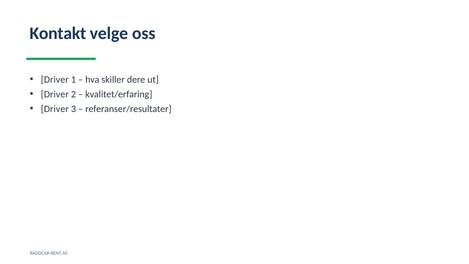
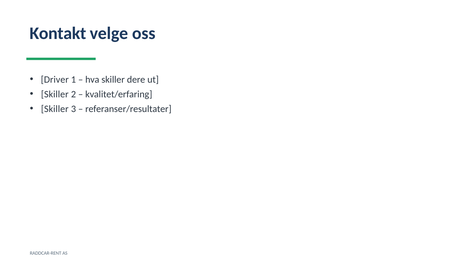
Driver at (55, 94): Driver -> Skiller
Driver at (55, 109): Driver -> Skiller
